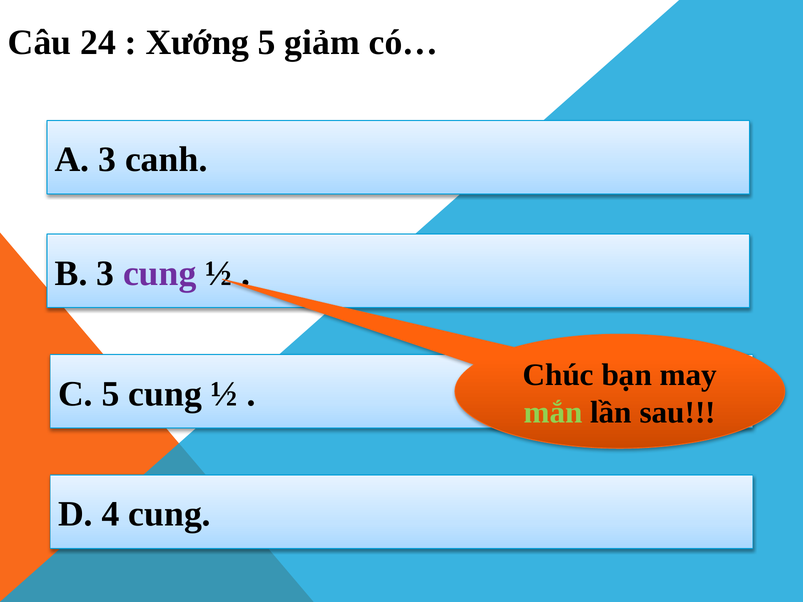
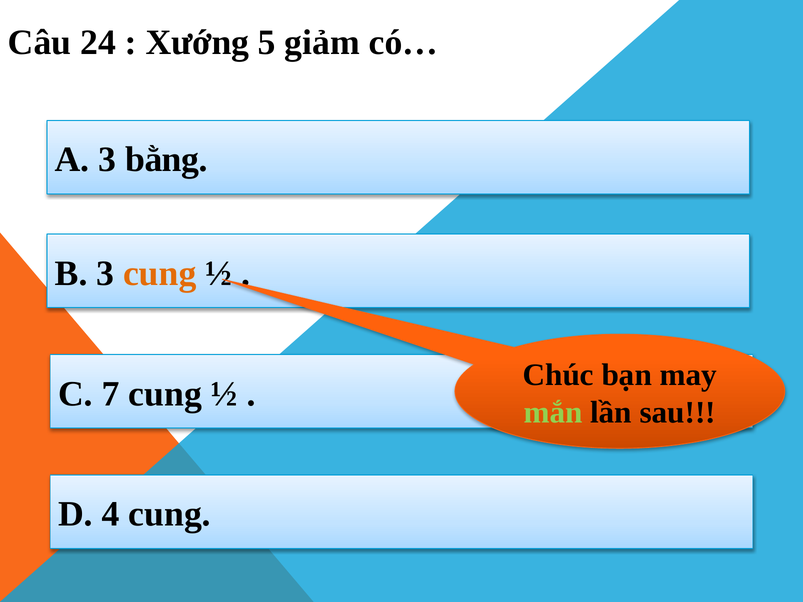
canh: canh -> bằng
cung at (160, 273) colour: purple -> orange
C 5: 5 -> 7
